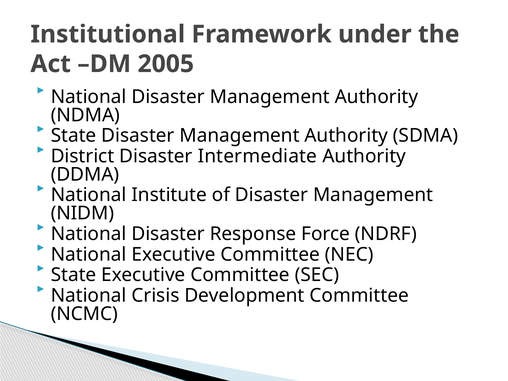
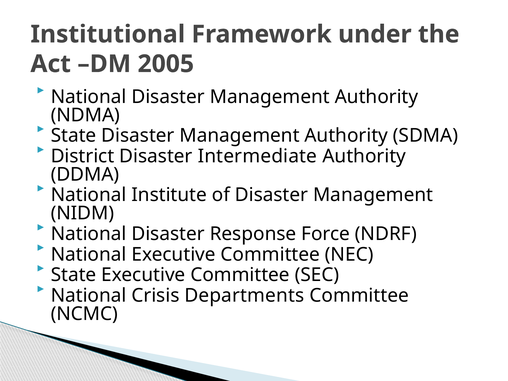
Development: Development -> Departments
